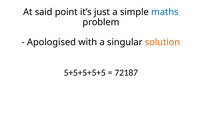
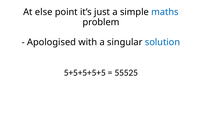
said: said -> else
solution colour: orange -> blue
72187: 72187 -> 55525
